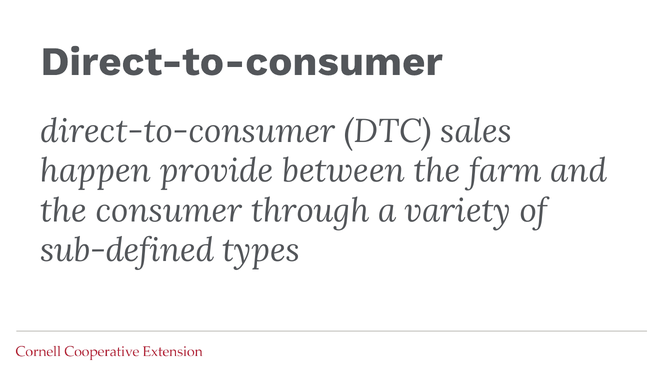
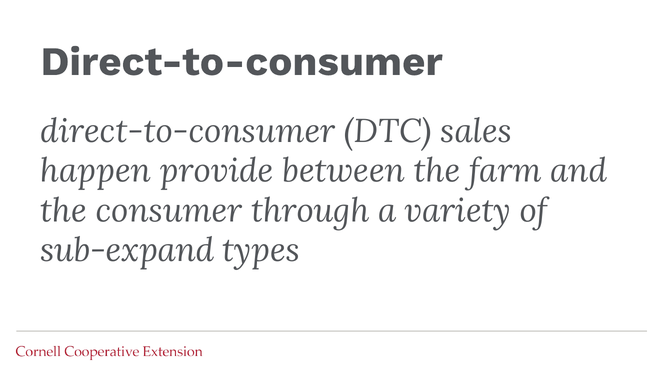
sub-defined: sub-defined -> sub-expand
